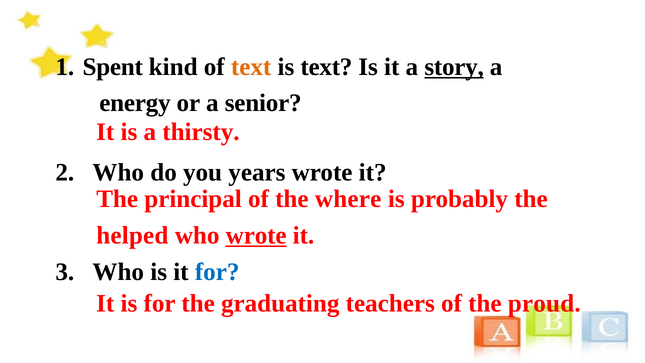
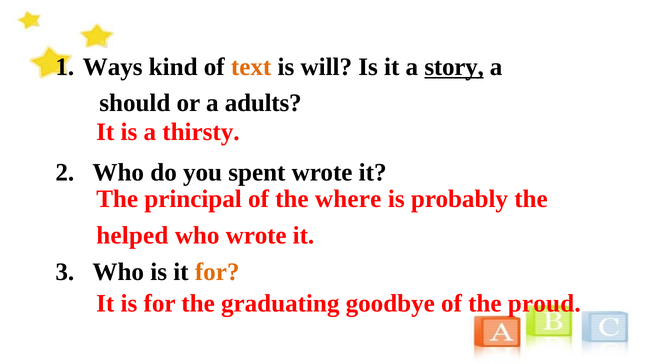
Spent: Spent -> Ways
is text: text -> will
energy: energy -> should
senior: senior -> adults
years: years -> spent
wrote at (256, 235) underline: present -> none
for at (217, 272) colour: blue -> orange
teachers: teachers -> goodbye
